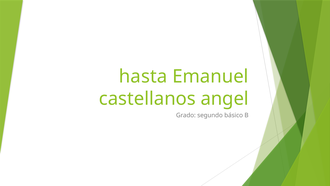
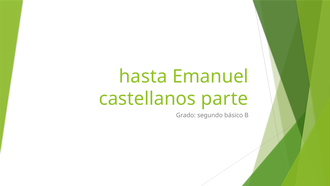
angel: angel -> parte
